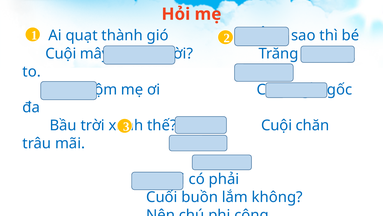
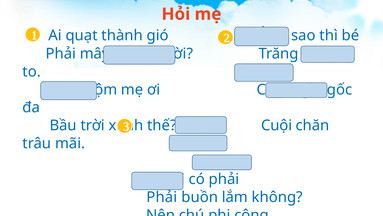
Cuội at (61, 54): Cuội -> Phải
Cuối at (162, 197): Cuối -> Phải
